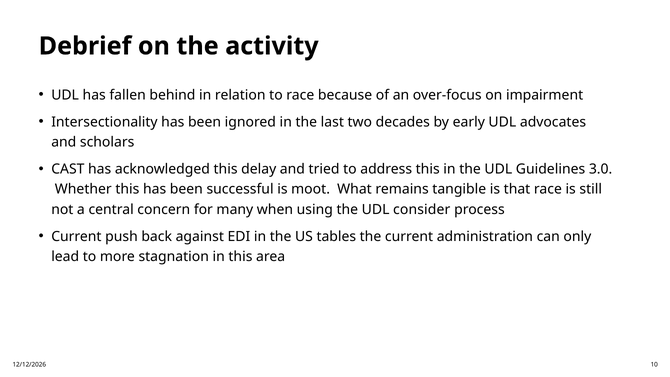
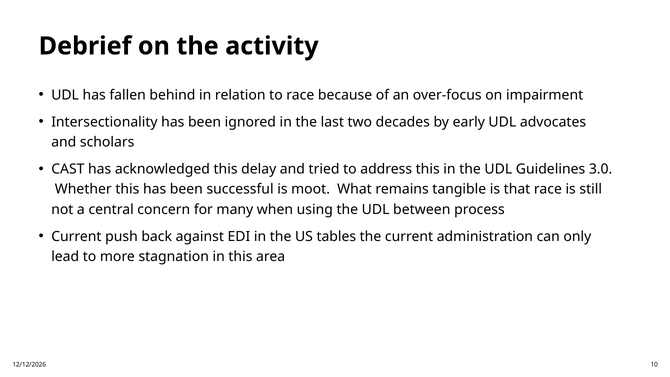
consider: consider -> between
